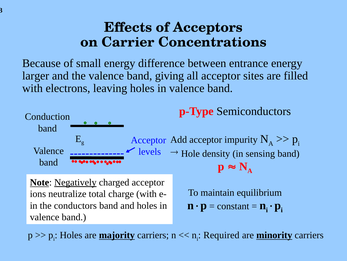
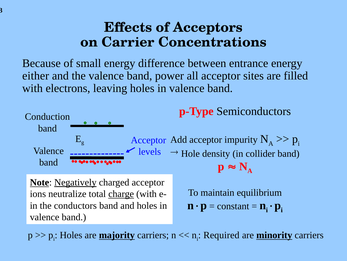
larger: larger -> either
giving: giving -> power
sensing: sensing -> collider
charge underline: none -> present
